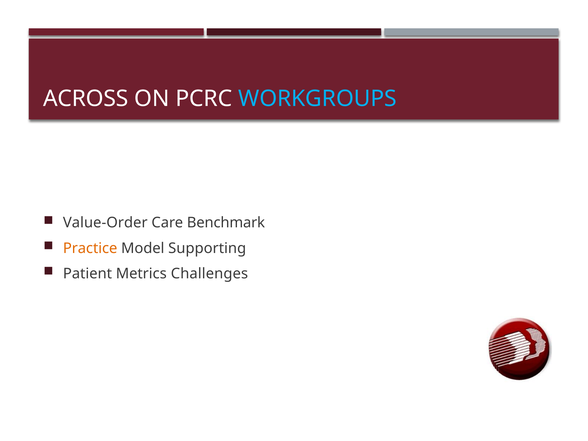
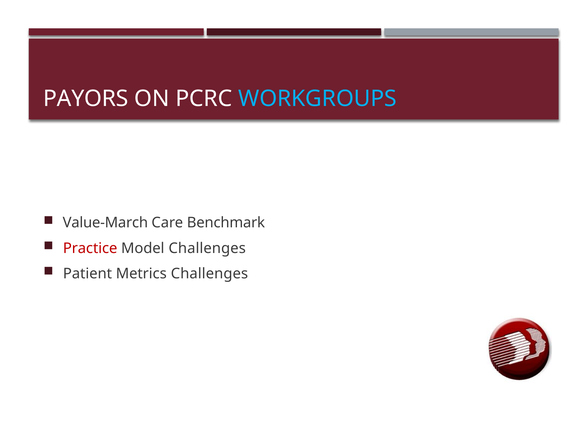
ACROSS: ACROSS -> PAYORS
Value-Order: Value-Order -> Value-March
Practice colour: orange -> red
Model Supporting: Supporting -> Challenges
